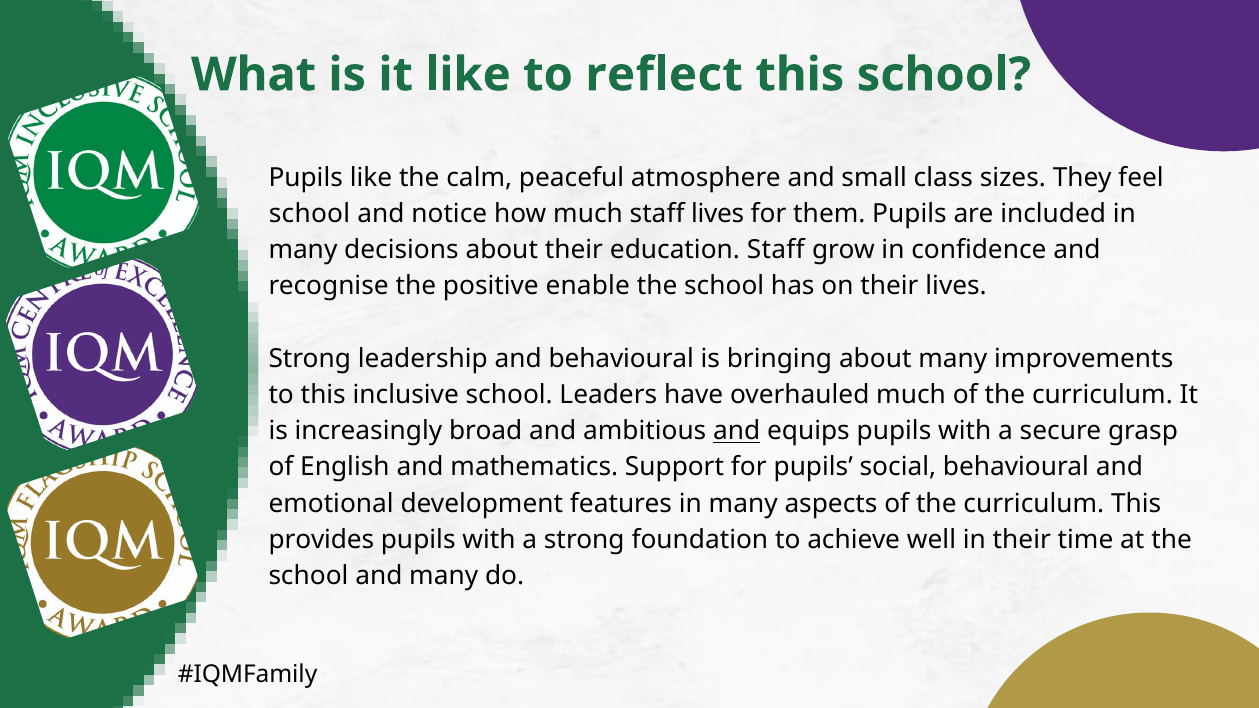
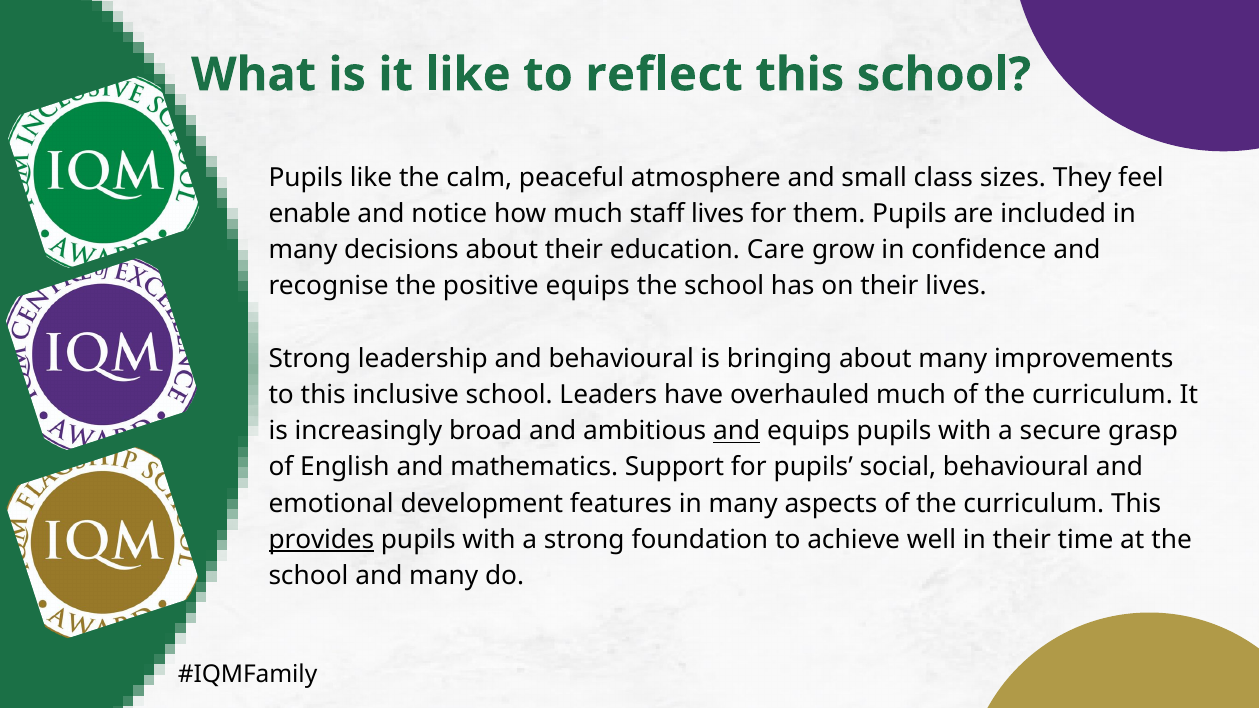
school at (309, 214): school -> enable
education Staff: Staff -> Care
positive enable: enable -> equips
provides underline: none -> present
